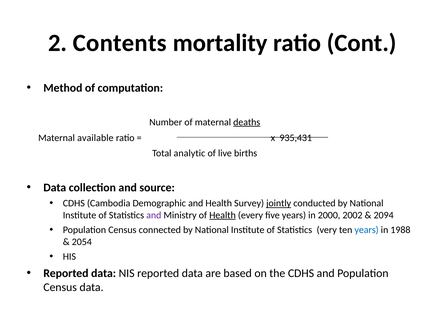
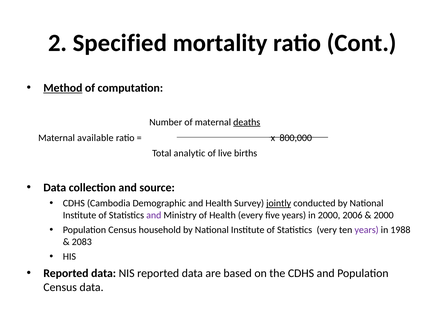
Contents: Contents -> Specified
Method underline: none -> present
935,431: 935,431 -> 800,000
Health at (223, 215) underline: present -> none
2002: 2002 -> 2006
2094 at (384, 215): 2094 -> 2000
connected: connected -> household
years at (367, 230) colour: blue -> purple
2054: 2054 -> 2083
